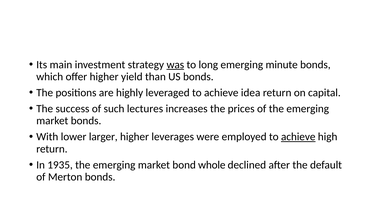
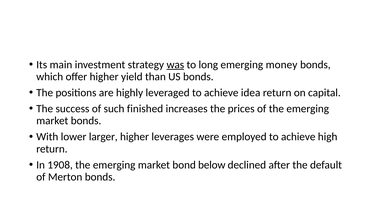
minute: minute -> money
lectures: lectures -> finished
achieve at (298, 137) underline: present -> none
1935: 1935 -> 1908
whole: whole -> below
